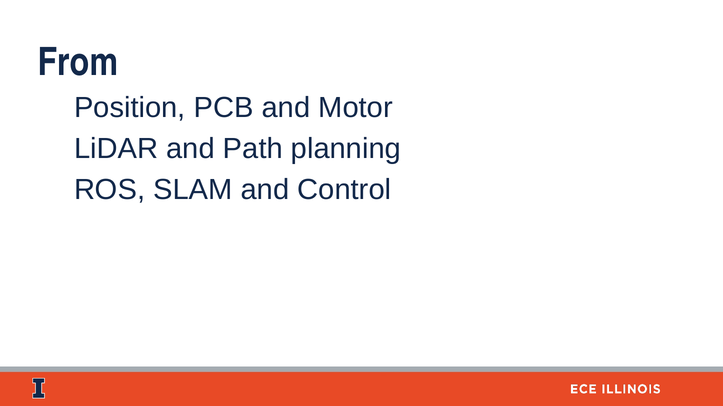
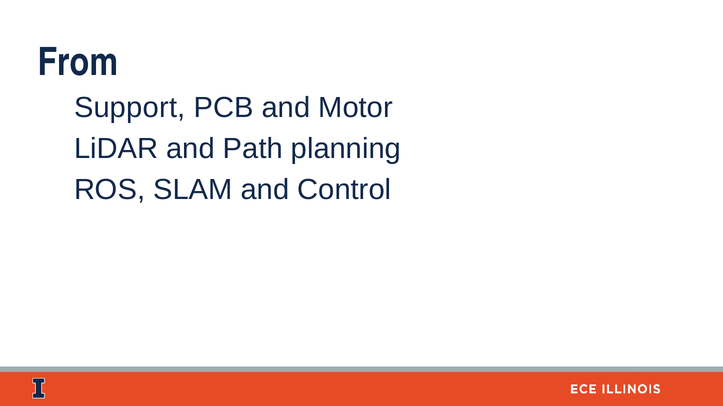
Position: Position -> Support
